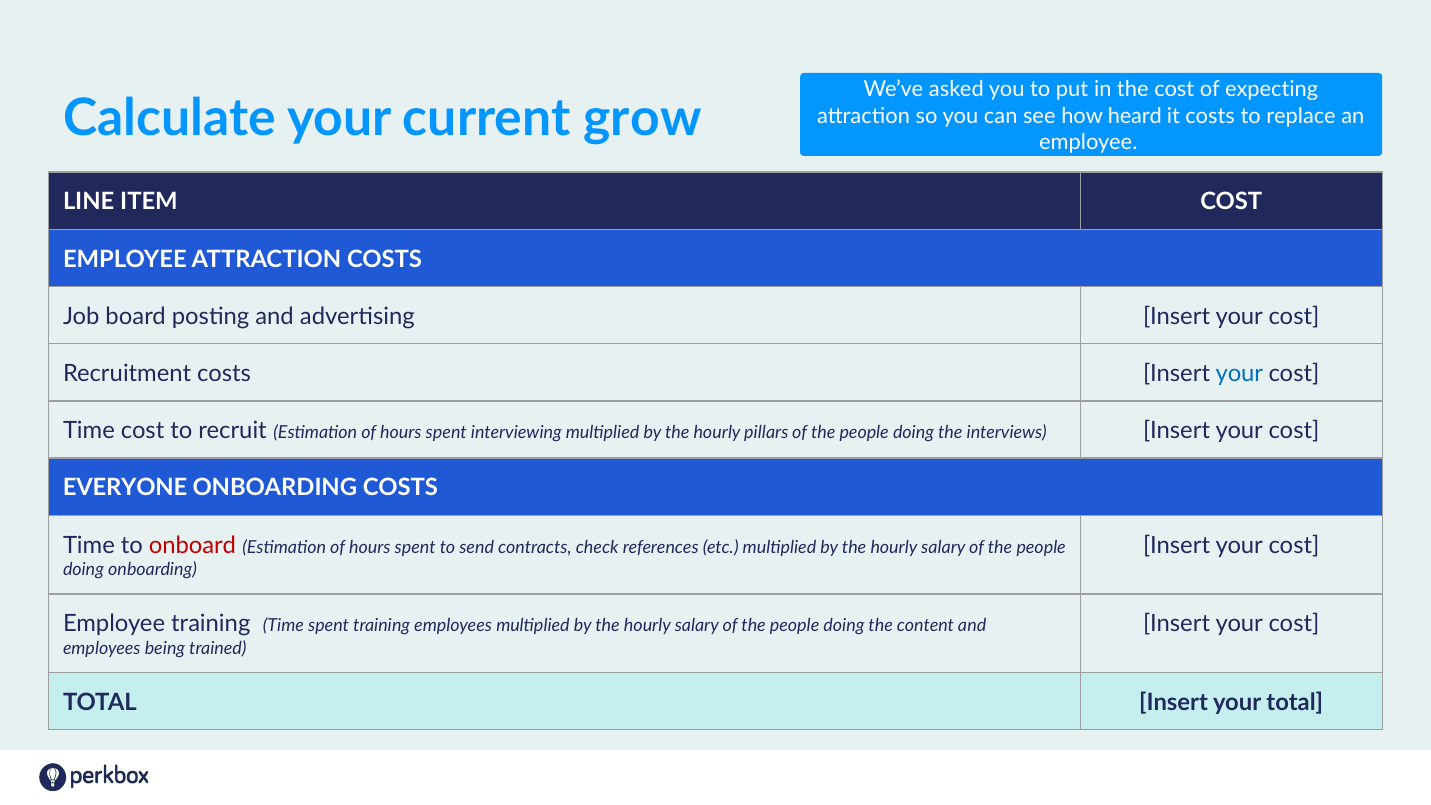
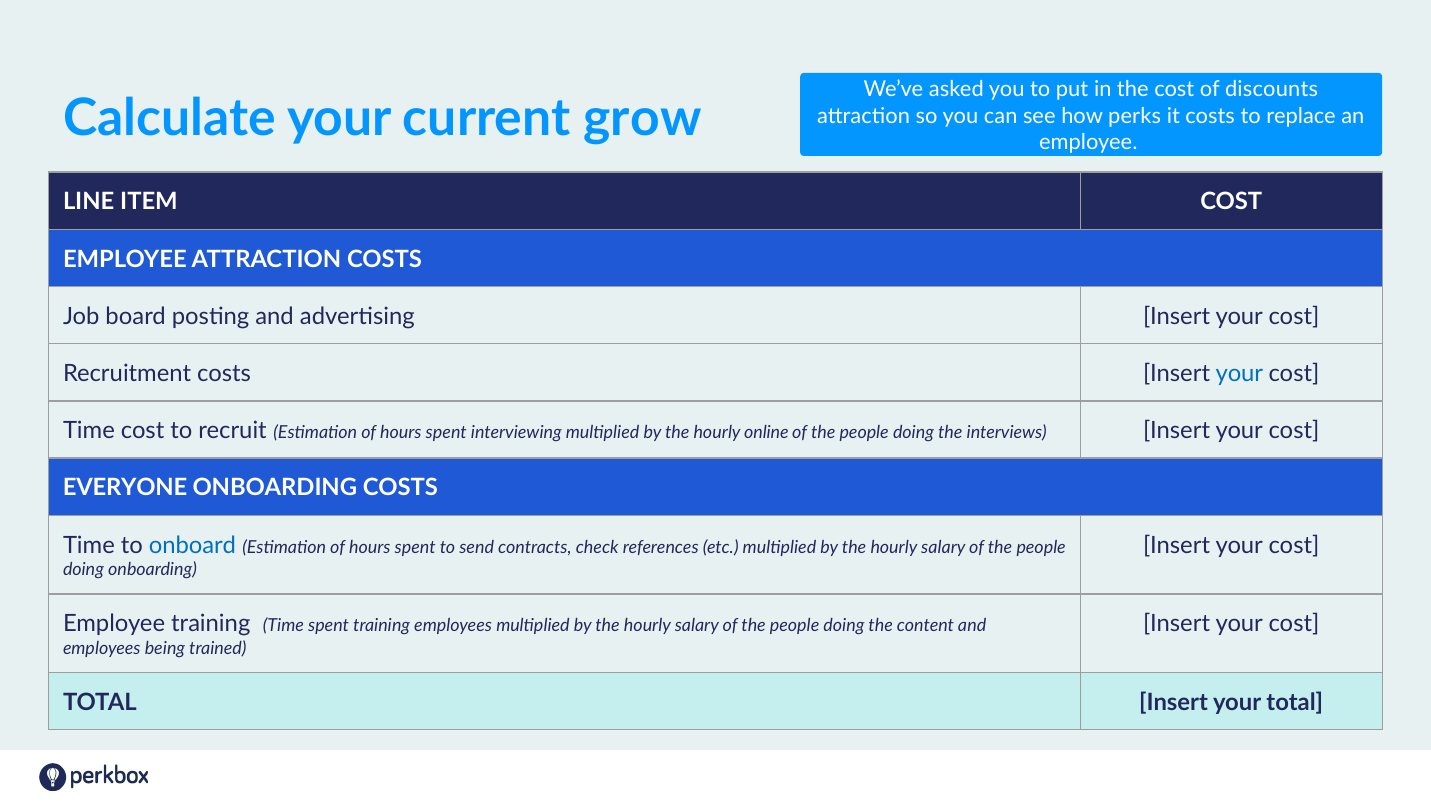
expecting: expecting -> discounts
heard: heard -> perks
pillars: pillars -> online
onboard colour: red -> blue
